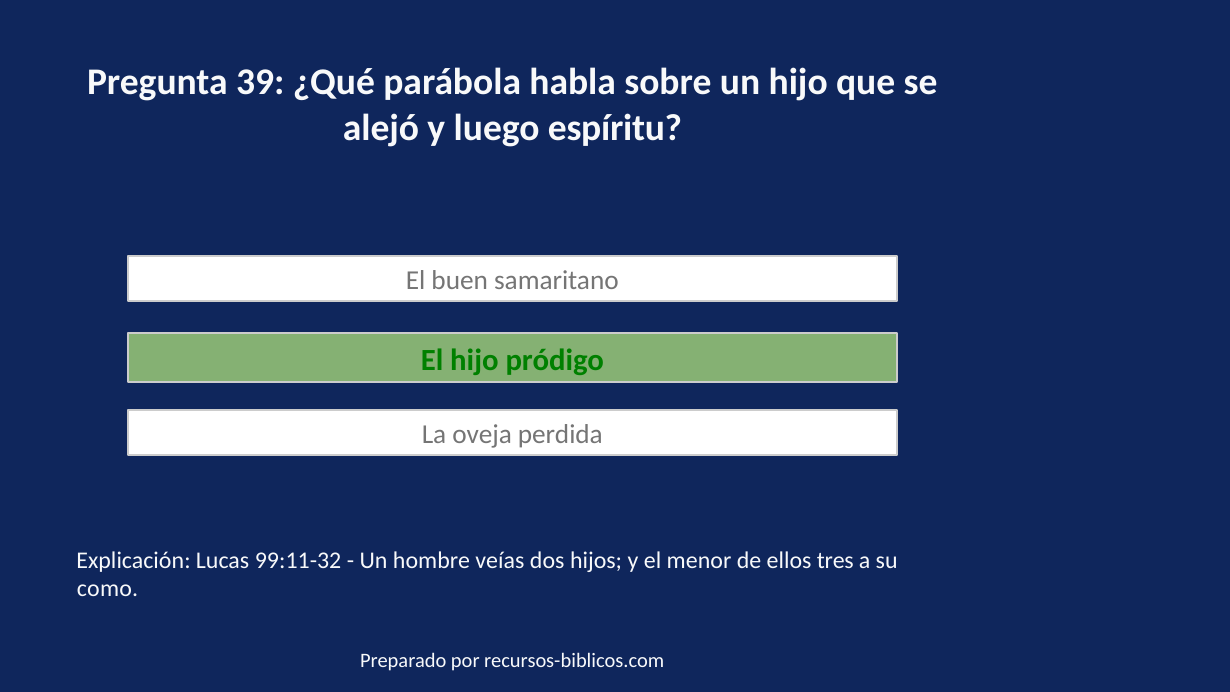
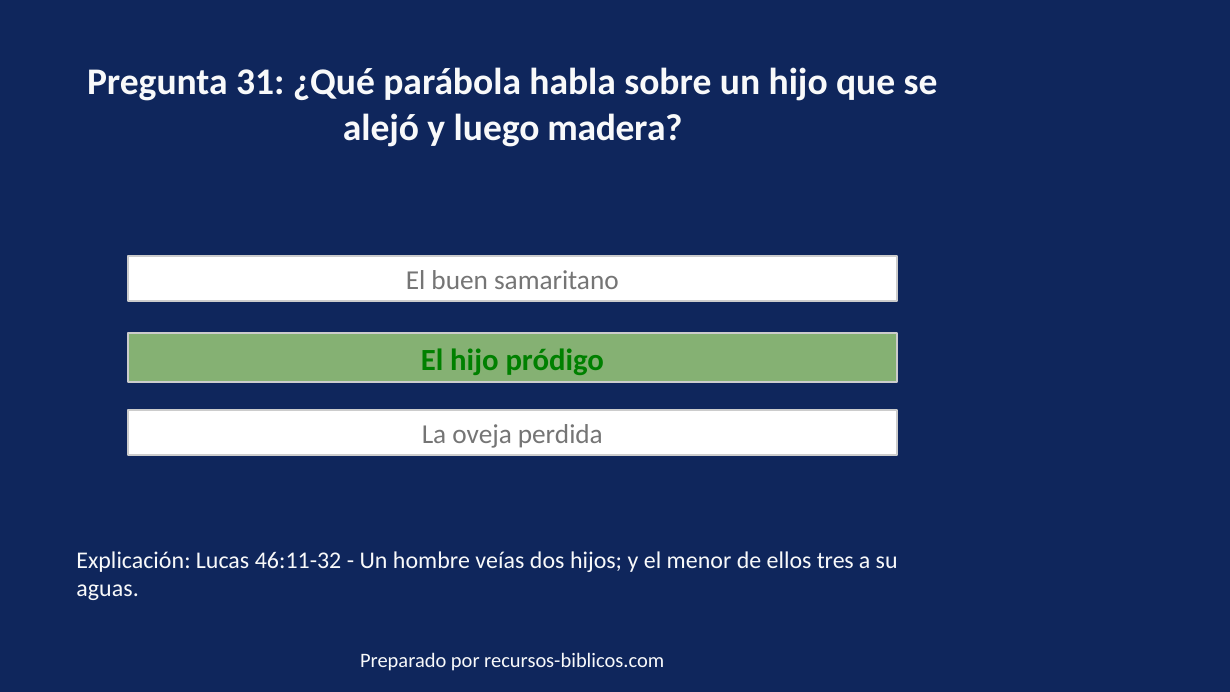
39: 39 -> 31
espíritu: espíritu -> madera
99:11-32: 99:11-32 -> 46:11-32
como: como -> aguas
